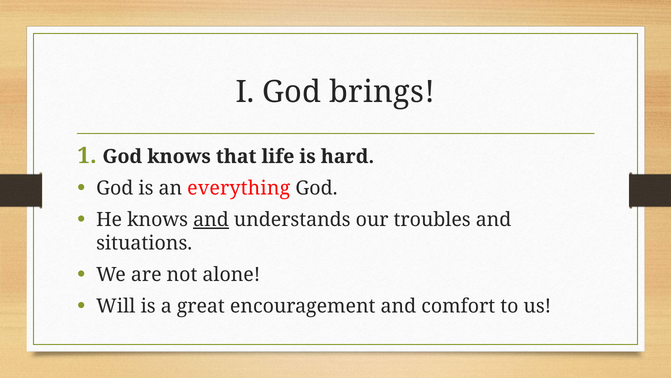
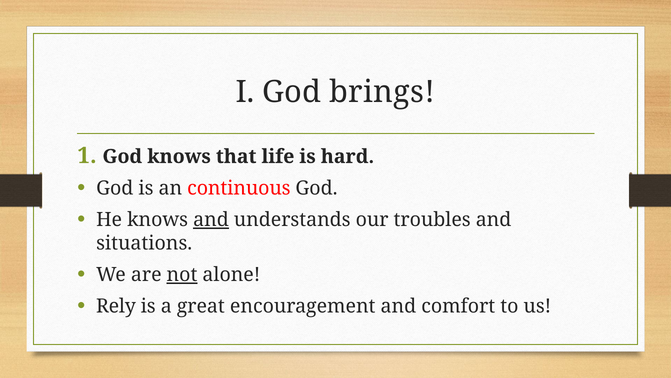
everything: everything -> continuous
not underline: none -> present
Will: Will -> Rely
